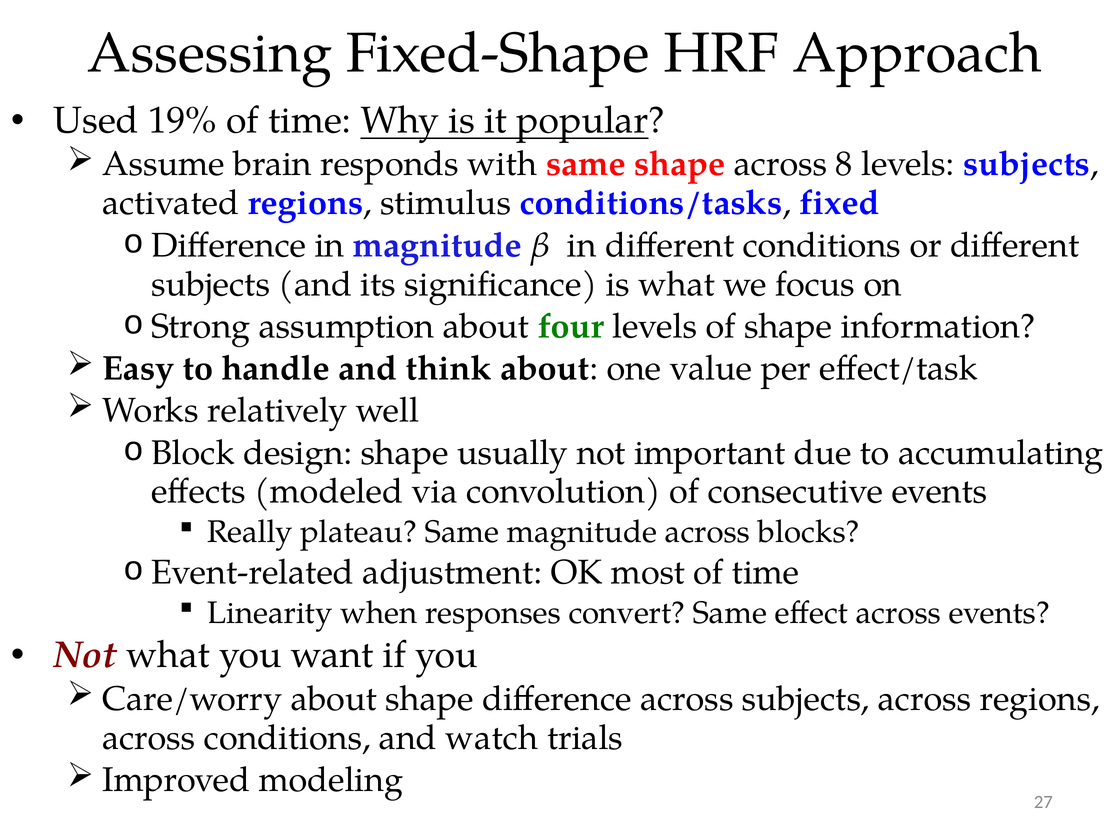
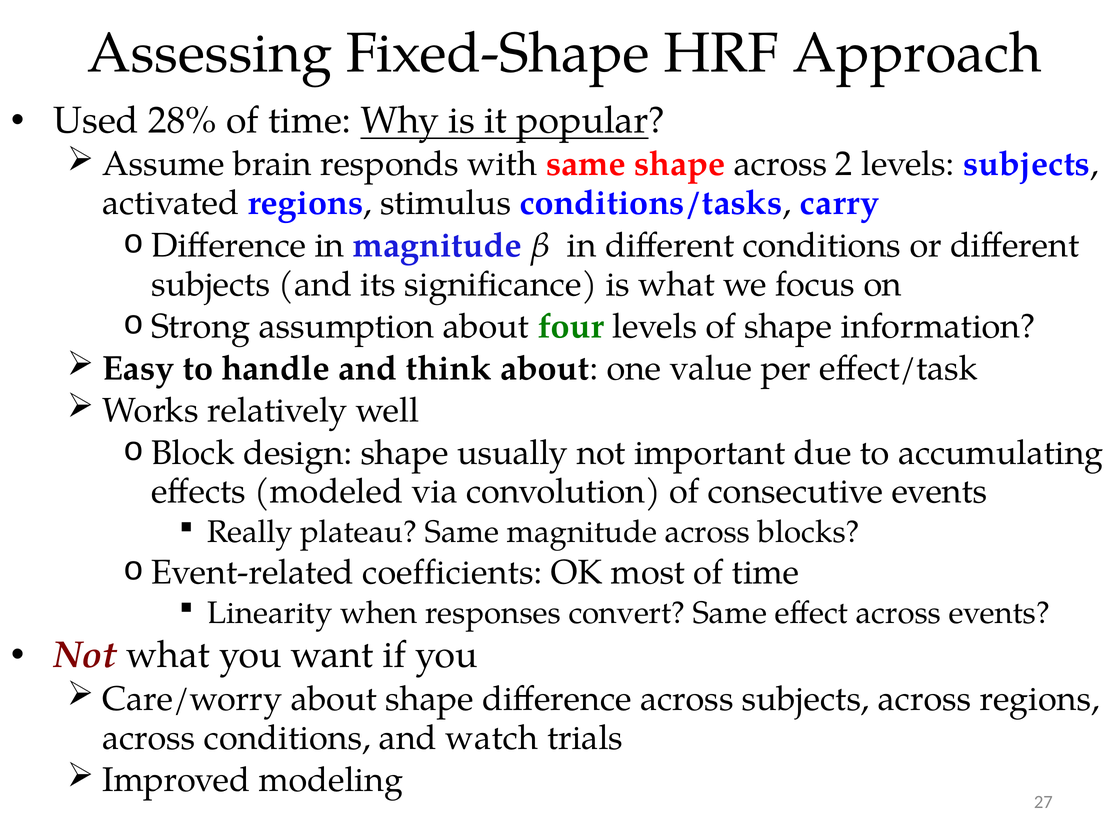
19%: 19% -> 28%
8: 8 -> 2
fixed: fixed -> carry
adjustment: adjustment -> coefficients
